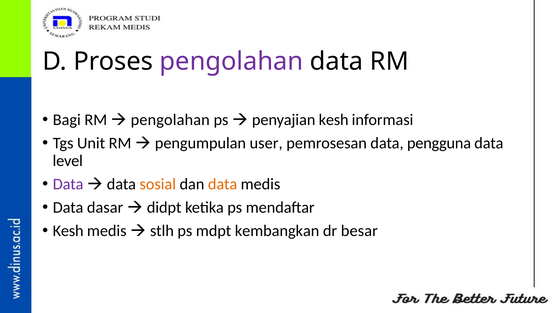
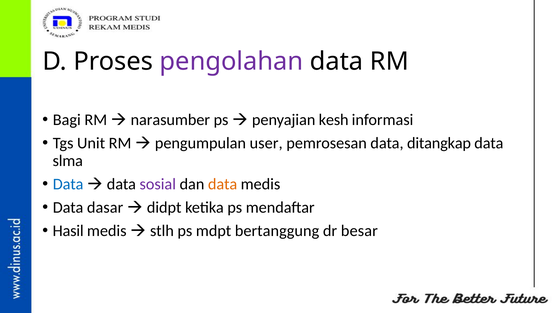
pengolahan at (170, 120): pengolahan -> narasumber
pengguna: pengguna -> ditangkap
level: level -> slma
Data at (68, 184) colour: purple -> blue
sosial colour: orange -> purple
Kesh at (68, 230): Kesh -> Hasil
kembangkan: kembangkan -> bertanggung
